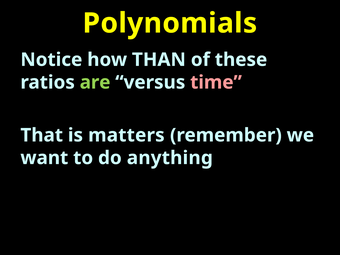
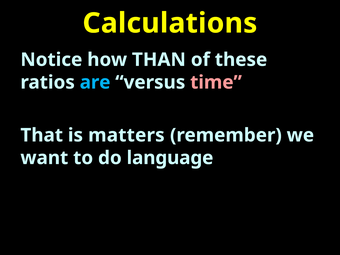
Polynomials: Polynomials -> Calculations
are colour: light green -> light blue
anything: anything -> language
